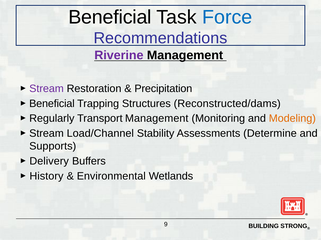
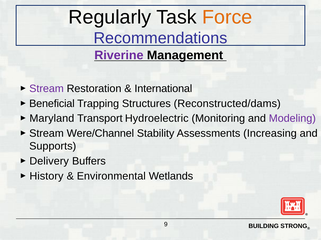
Beneficial at (110, 17): Beneficial -> Regularly
Force colour: blue -> orange
Precipitation: Precipitation -> International
Regularly: Regularly -> Maryland
Transport Management: Management -> Hydroelectric
Modeling colour: orange -> purple
Load/Channel: Load/Channel -> Were/Channel
Determine: Determine -> Increasing
